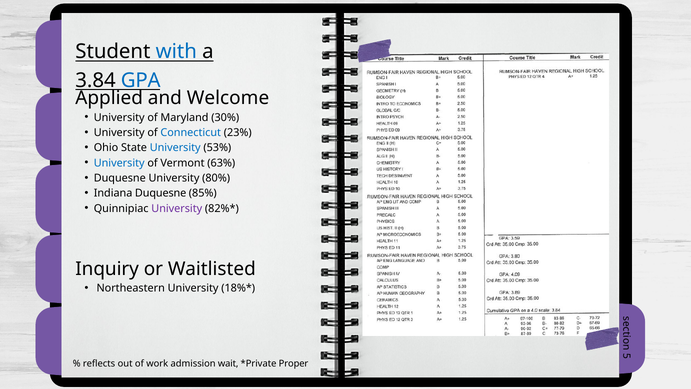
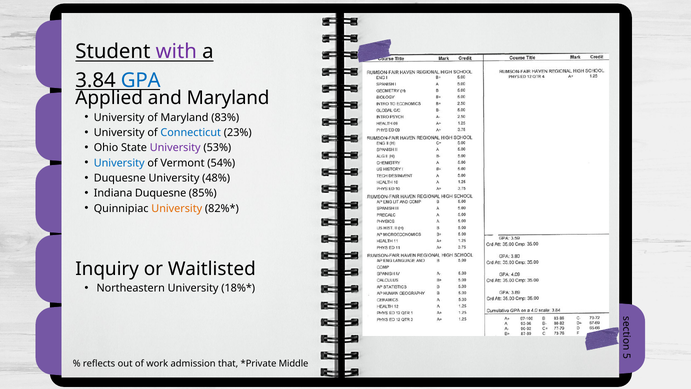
with colour: blue -> purple
and Welcome: Welcome -> Maryland
30%: 30% -> 83%
University at (175, 148) colour: blue -> purple
63%: 63% -> 54%
80%: 80% -> 48%
University at (177, 208) colour: purple -> orange
wait: wait -> that
Proper: Proper -> Middle
